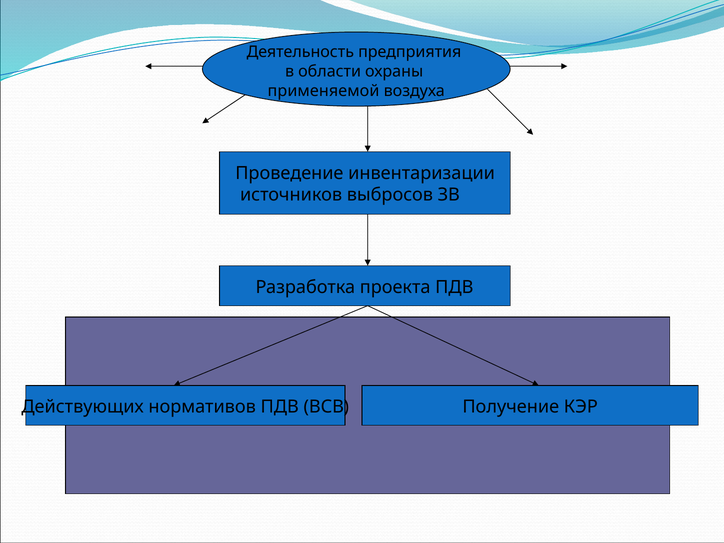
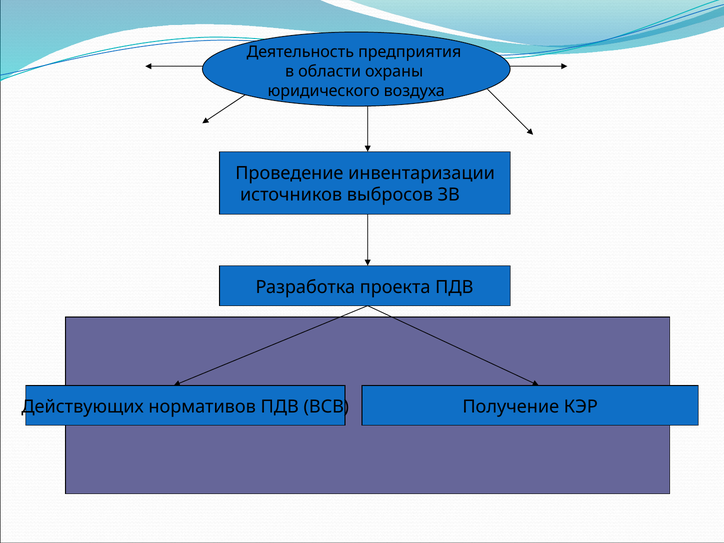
применяемой: применяемой -> юридического
